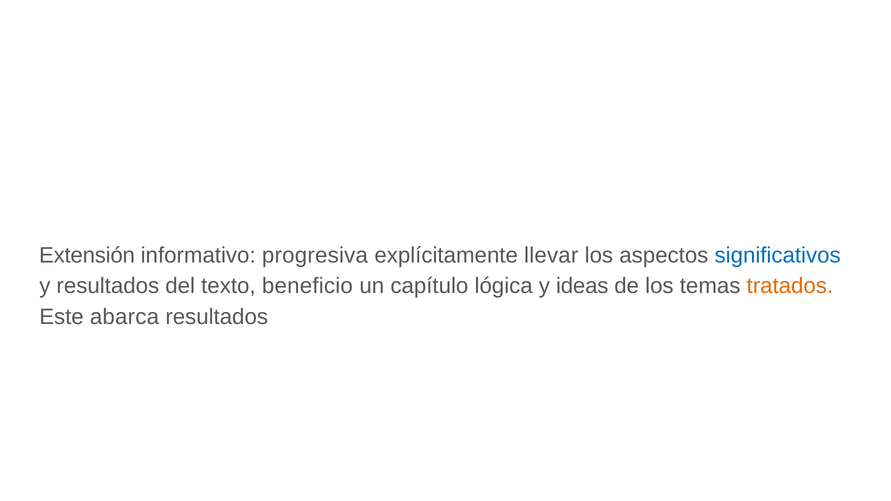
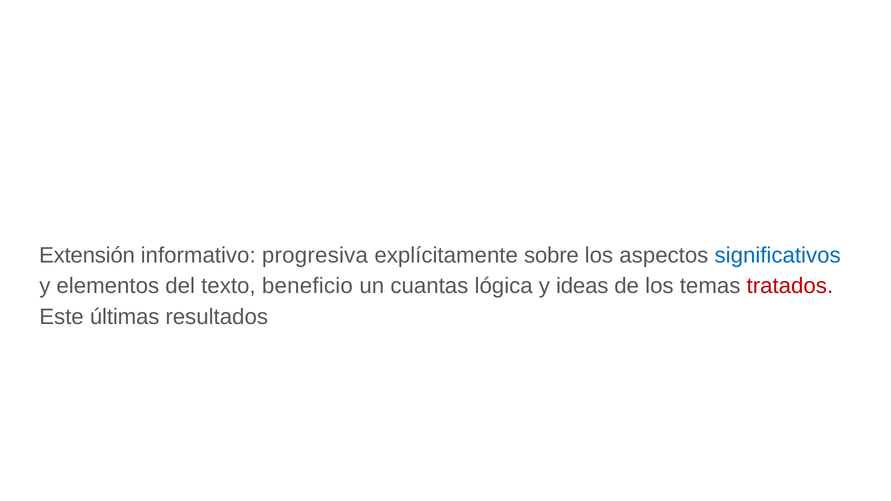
llevar: llevar -> sobre
y resultados: resultados -> elementos
capítulo: capítulo -> cuantas
tratados colour: orange -> red
abarca: abarca -> últimas
